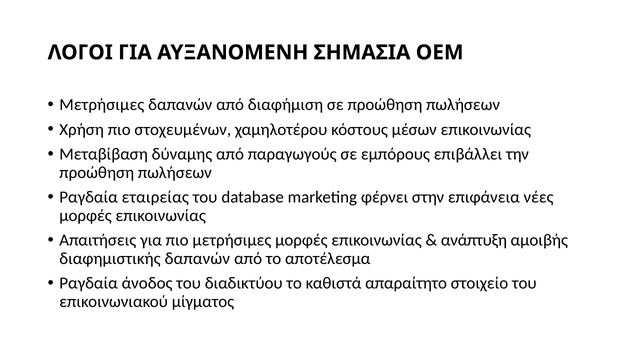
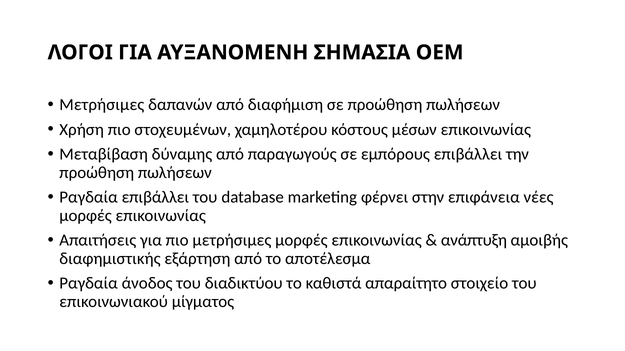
Ραγδαία εταιρείας: εταιρείας -> επιβάλλει
διαφημιστικής δαπανών: δαπανών -> εξάρτηση
